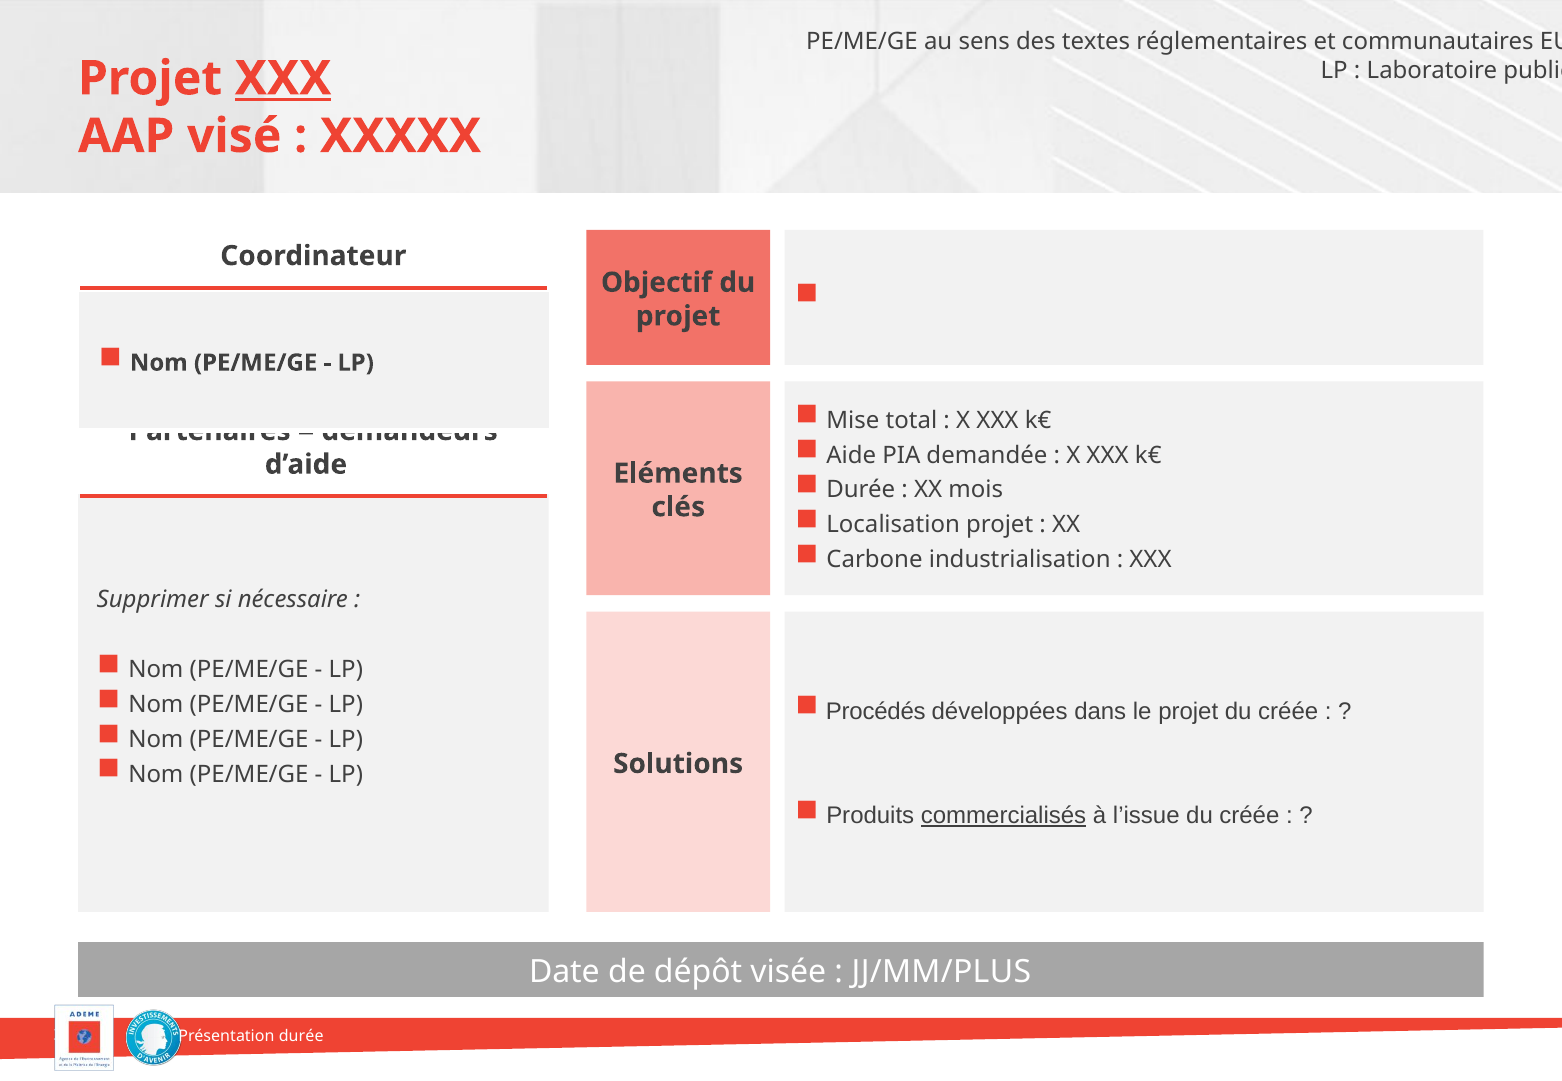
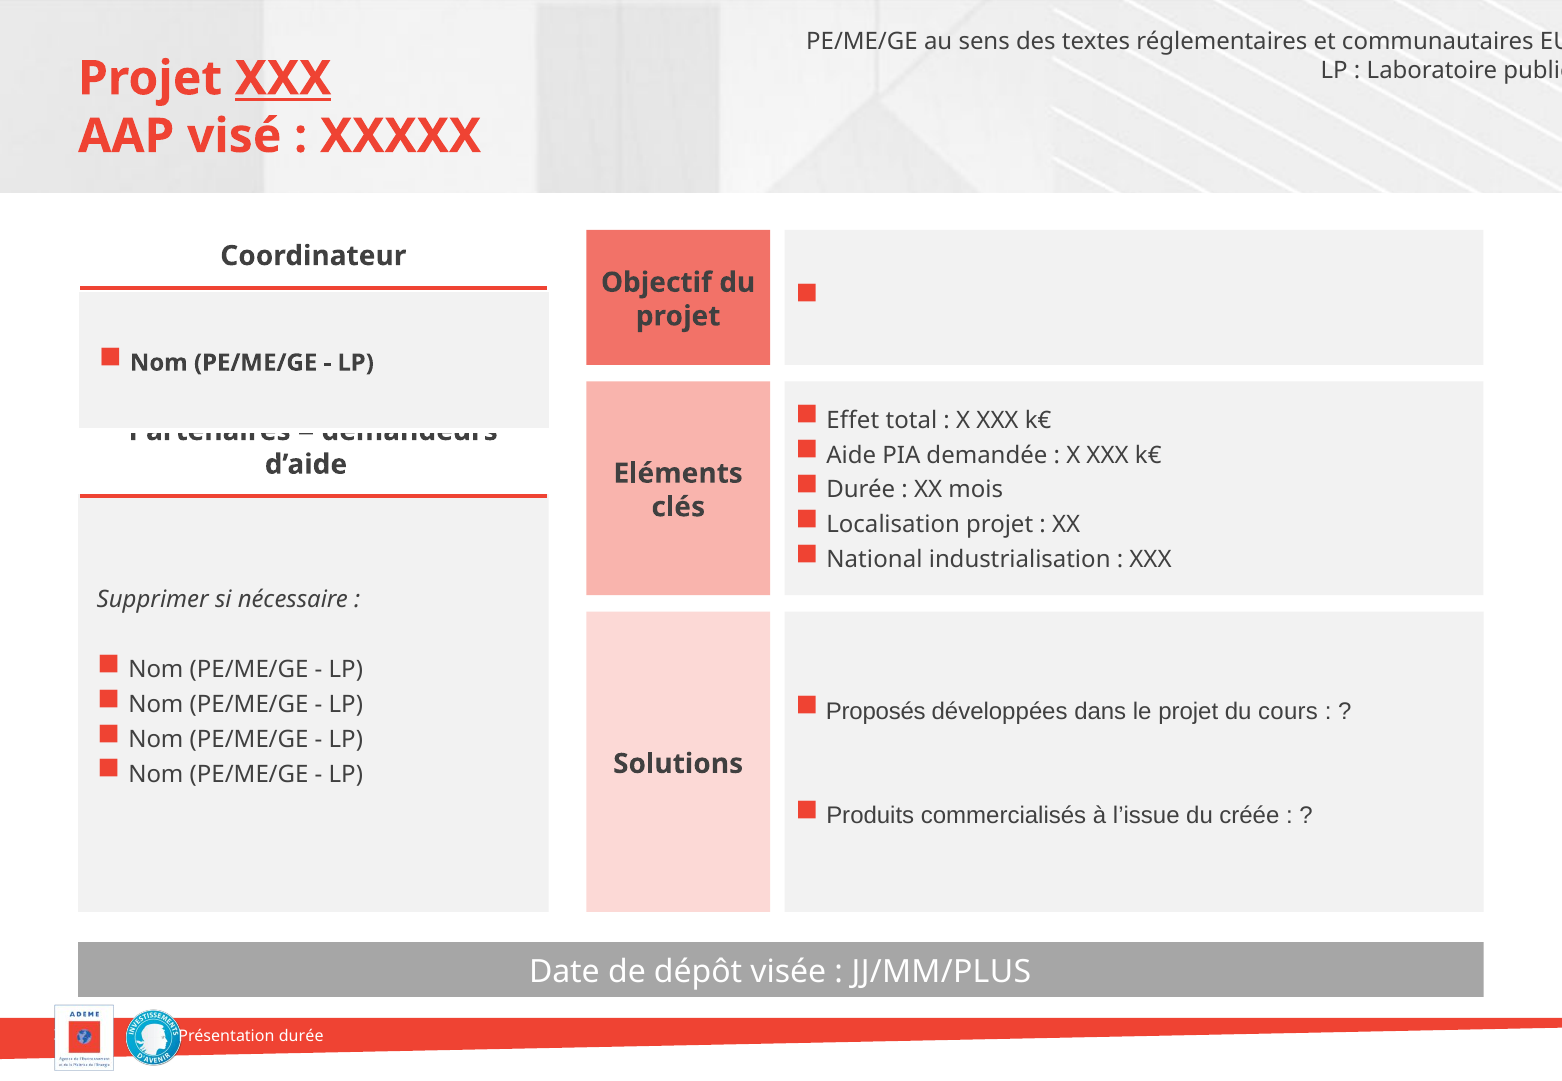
Mise: Mise -> Effet
Carbone: Carbone -> National
Procédés: Procédés -> Proposés
créée at (1288, 711): créée -> cours
commercialisés underline: present -> none
